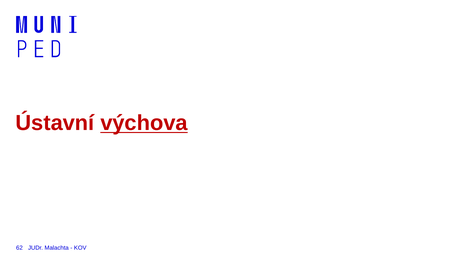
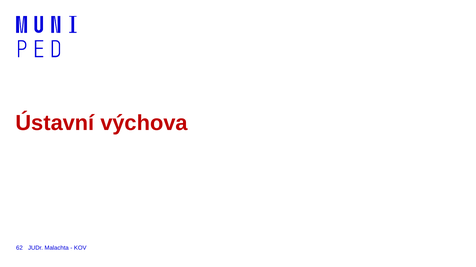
výchova underline: present -> none
